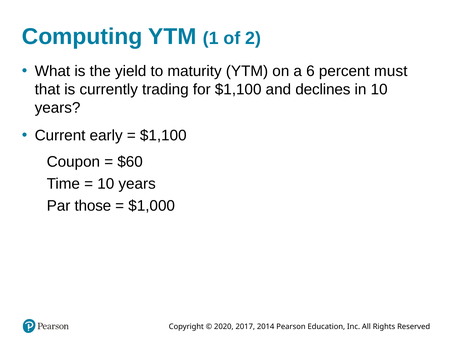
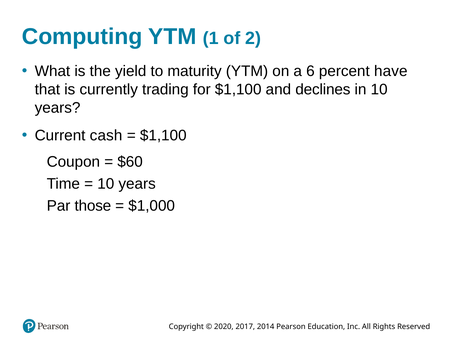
must: must -> have
early: early -> cash
